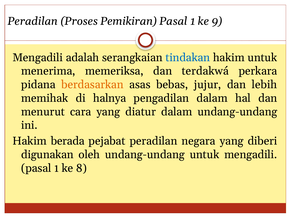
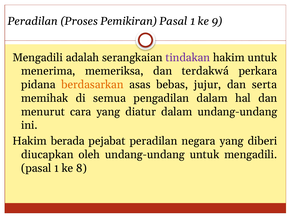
tindakan colour: blue -> purple
lebih: lebih -> serta
halnya: halnya -> semua
digunakan: digunakan -> diucapkan
